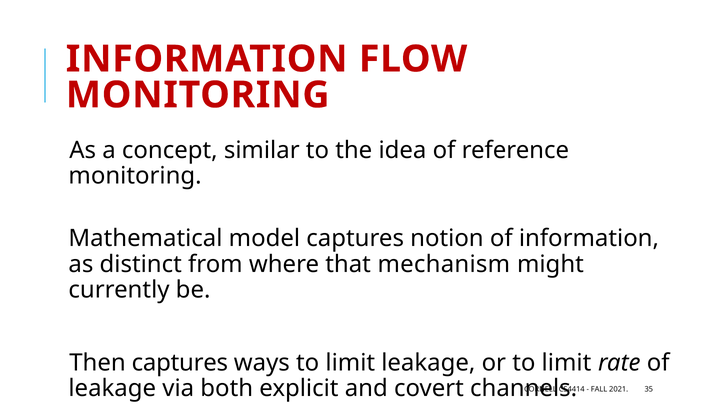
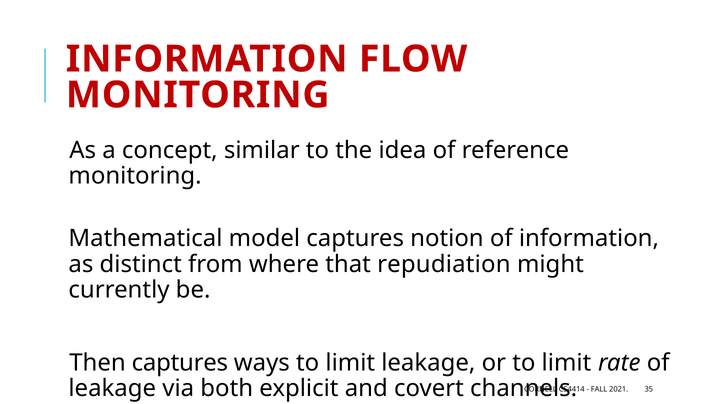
mechanism: mechanism -> repudiation
